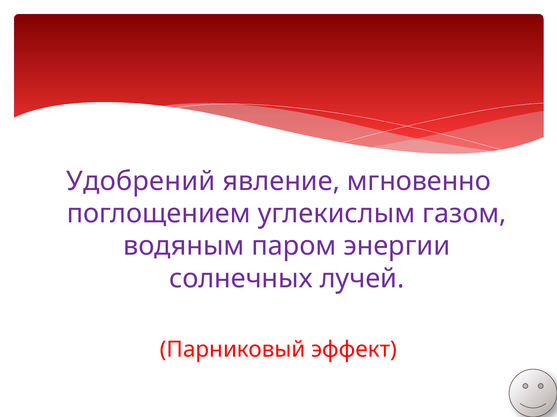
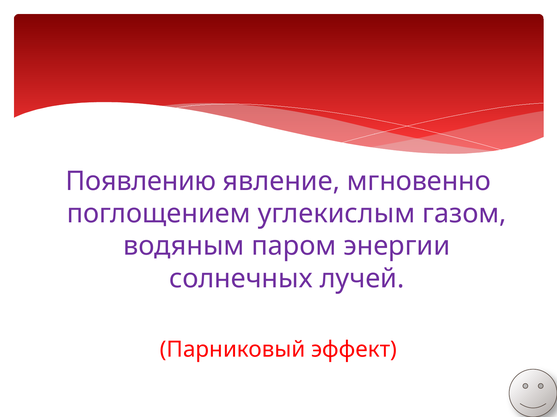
Удобрений: Удобрений -> Появлению
